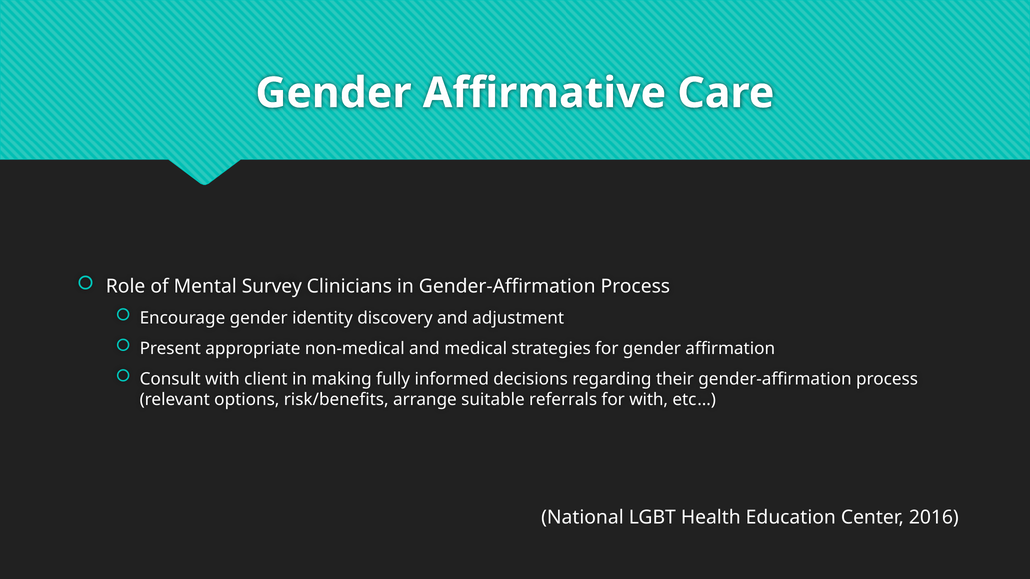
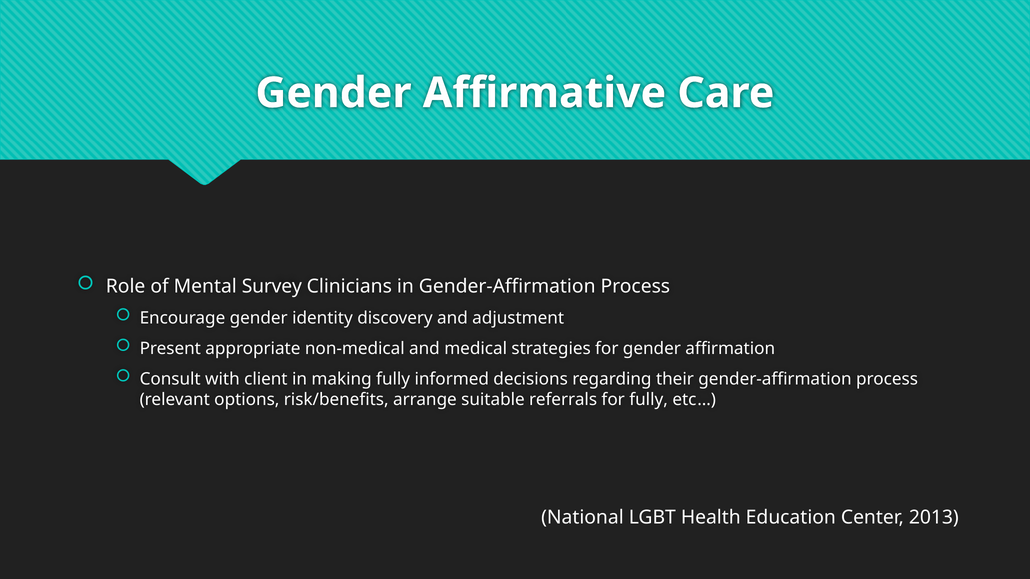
for with: with -> fully
2016: 2016 -> 2013
